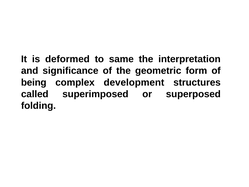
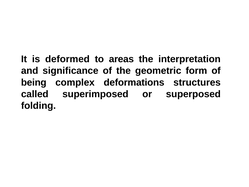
same: same -> areas
development: development -> deformations
